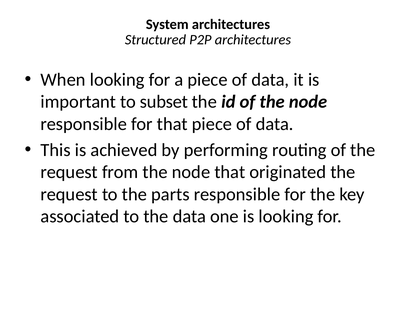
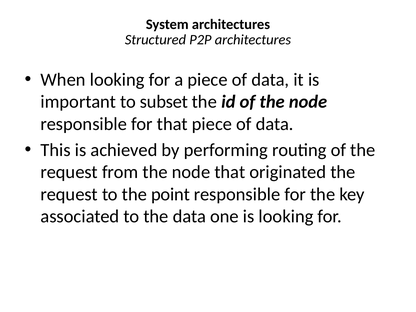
parts: parts -> point
